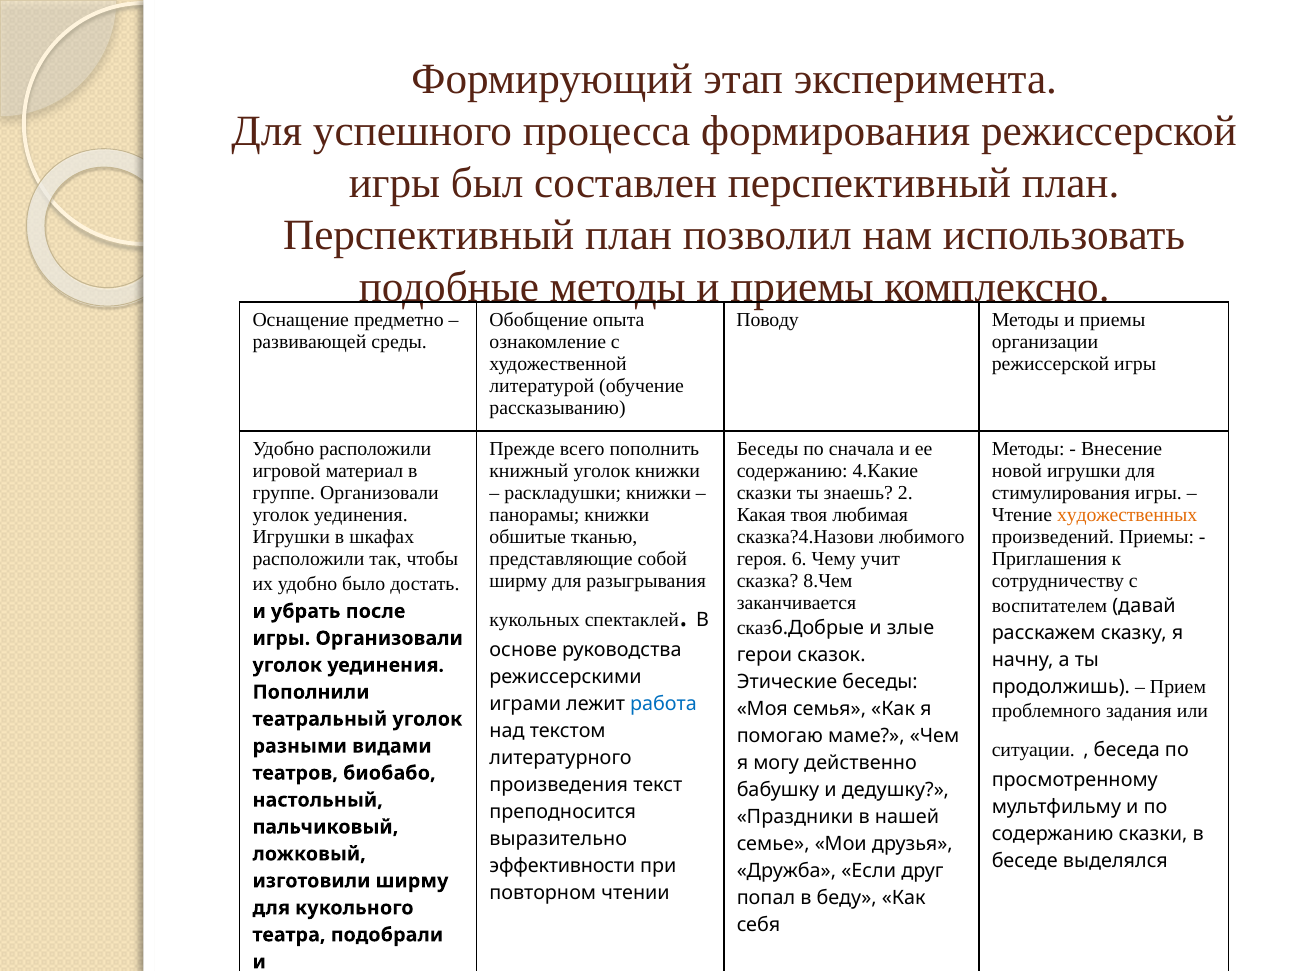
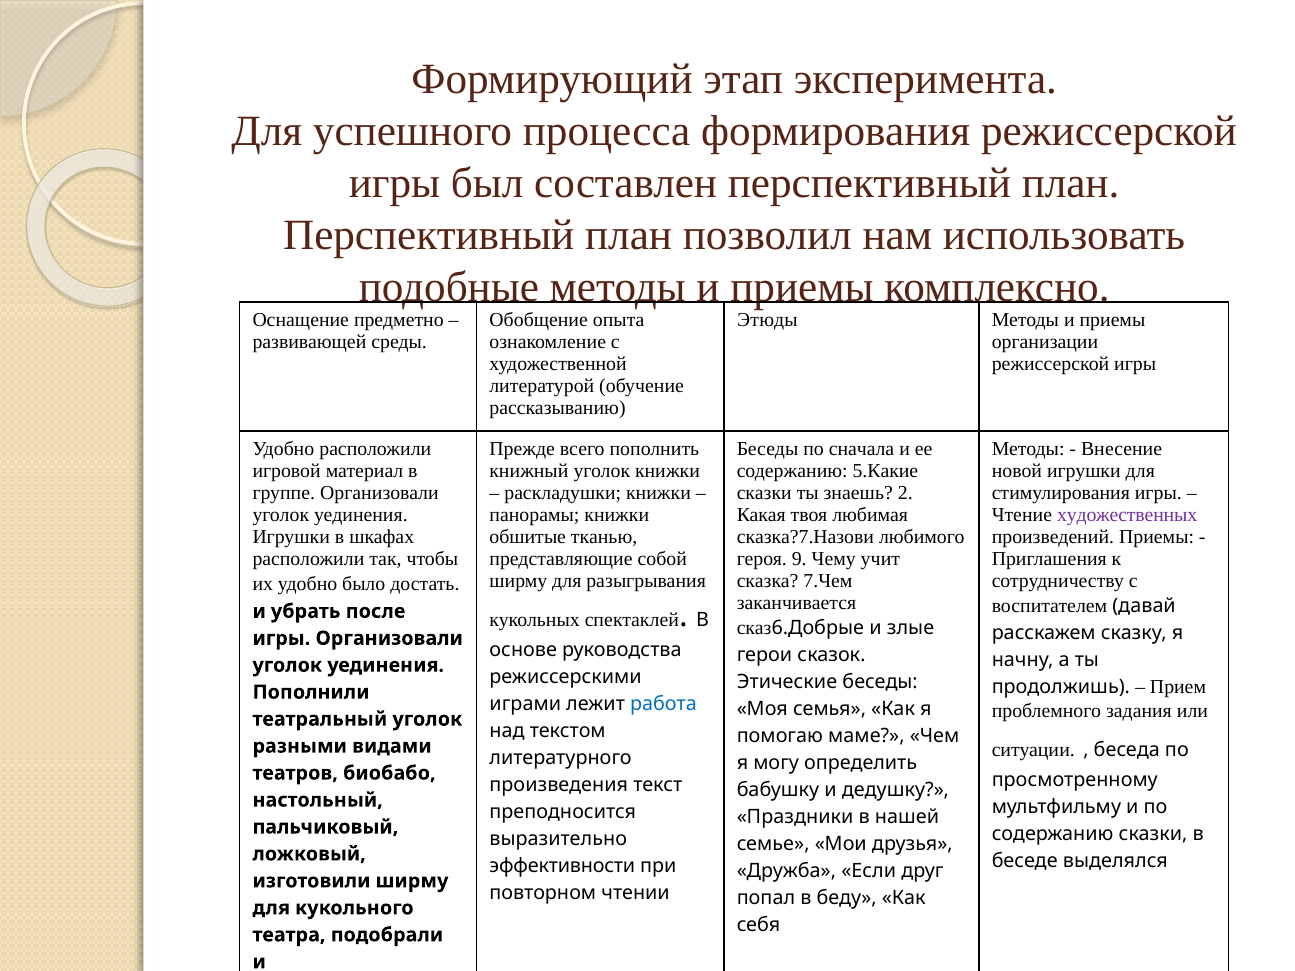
Поводу: Поводу -> Этюды
4.Какие: 4.Какие -> 5.Какие
художественных colour: orange -> purple
сказка?4.Назови: сказка?4.Назови -> сказка?7.Назови
6: 6 -> 9
8.Чем: 8.Чем -> 7.Чем
действенно: действенно -> определить
